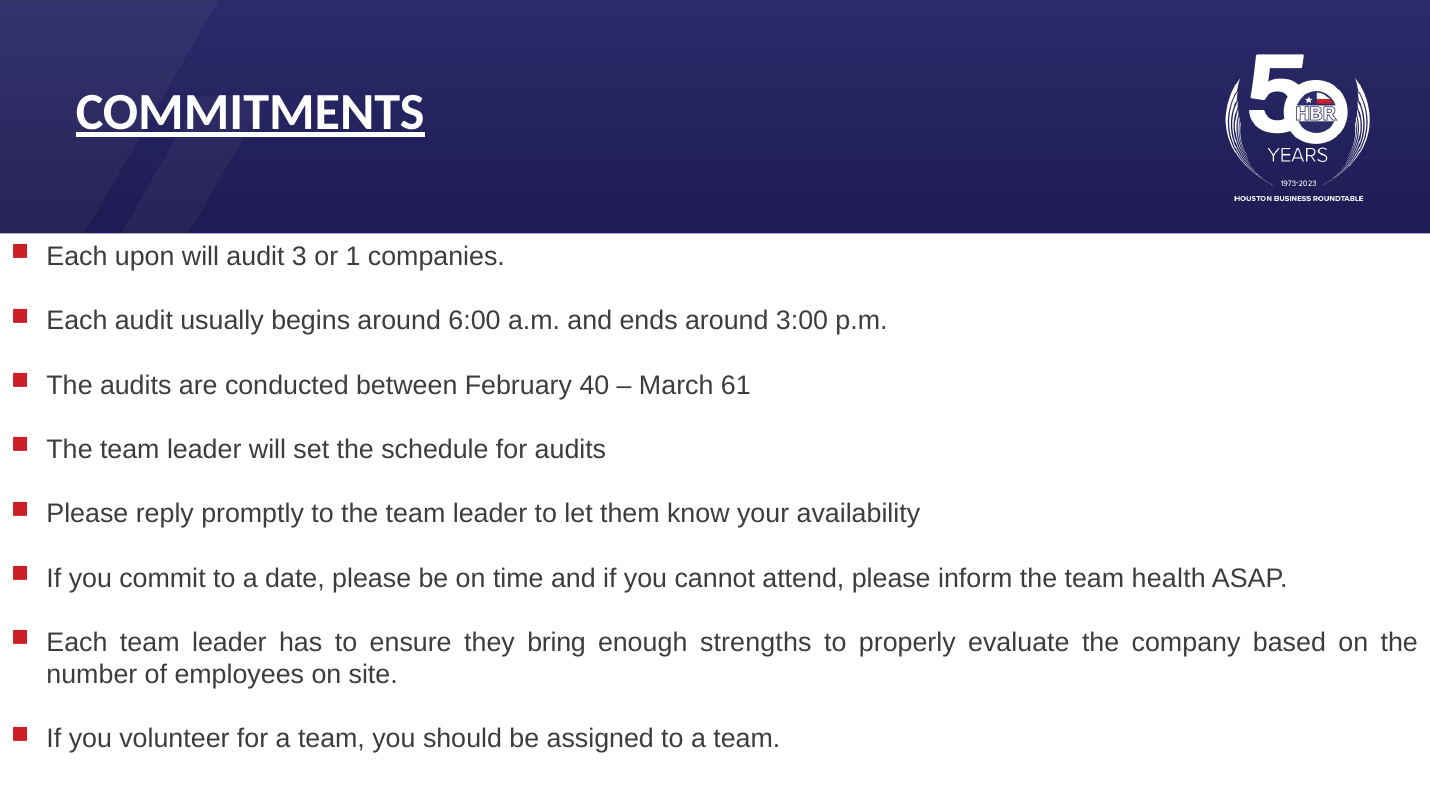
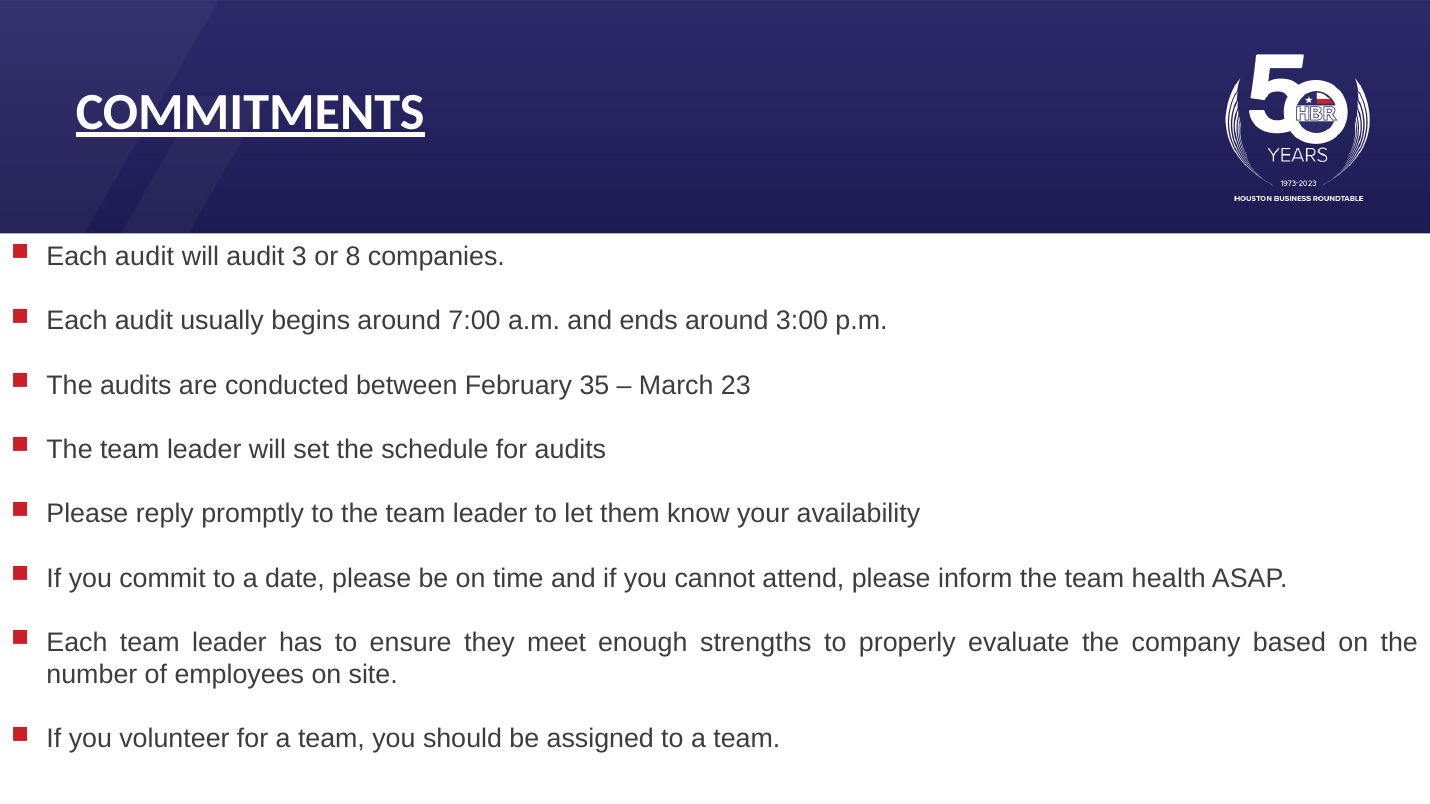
upon at (145, 257): upon -> audit
1: 1 -> 8
6:00: 6:00 -> 7:00
40: 40 -> 35
61: 61 -> 23
bring: bring -> meet
